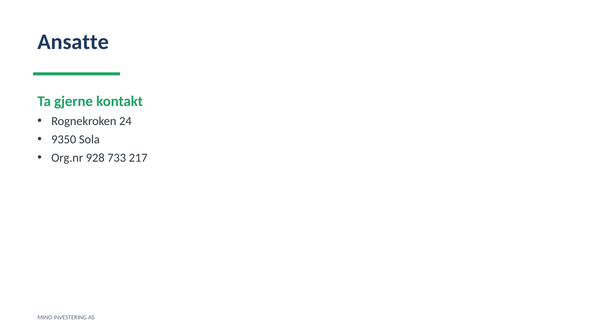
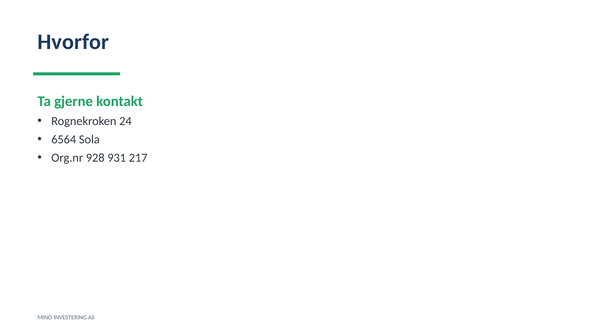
Ansatte: Ansatte -> Hvorfor
9350: 9350 -> 6564
733: 733 -> 931
